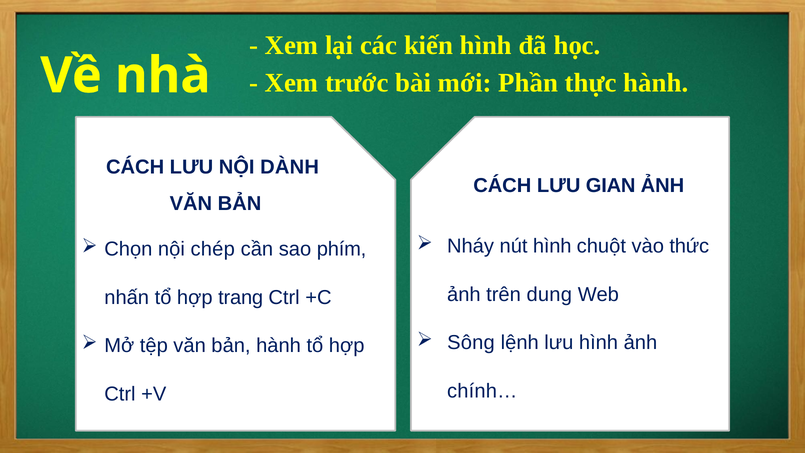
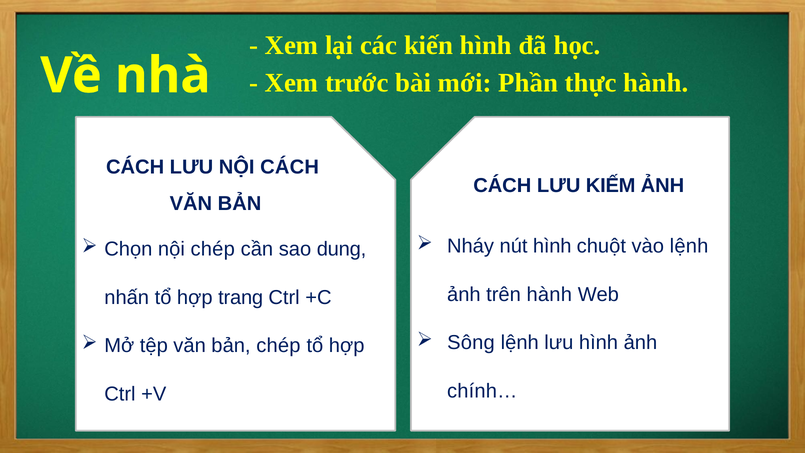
NỘI DÀNH: DÀNH -> CÁCH
GIAN: GIAN -> KIẾM
vào thức: thức -> lệnh
phím: phím -> dung
trên dung: dung -> hành
bản hành: hành -> chép
